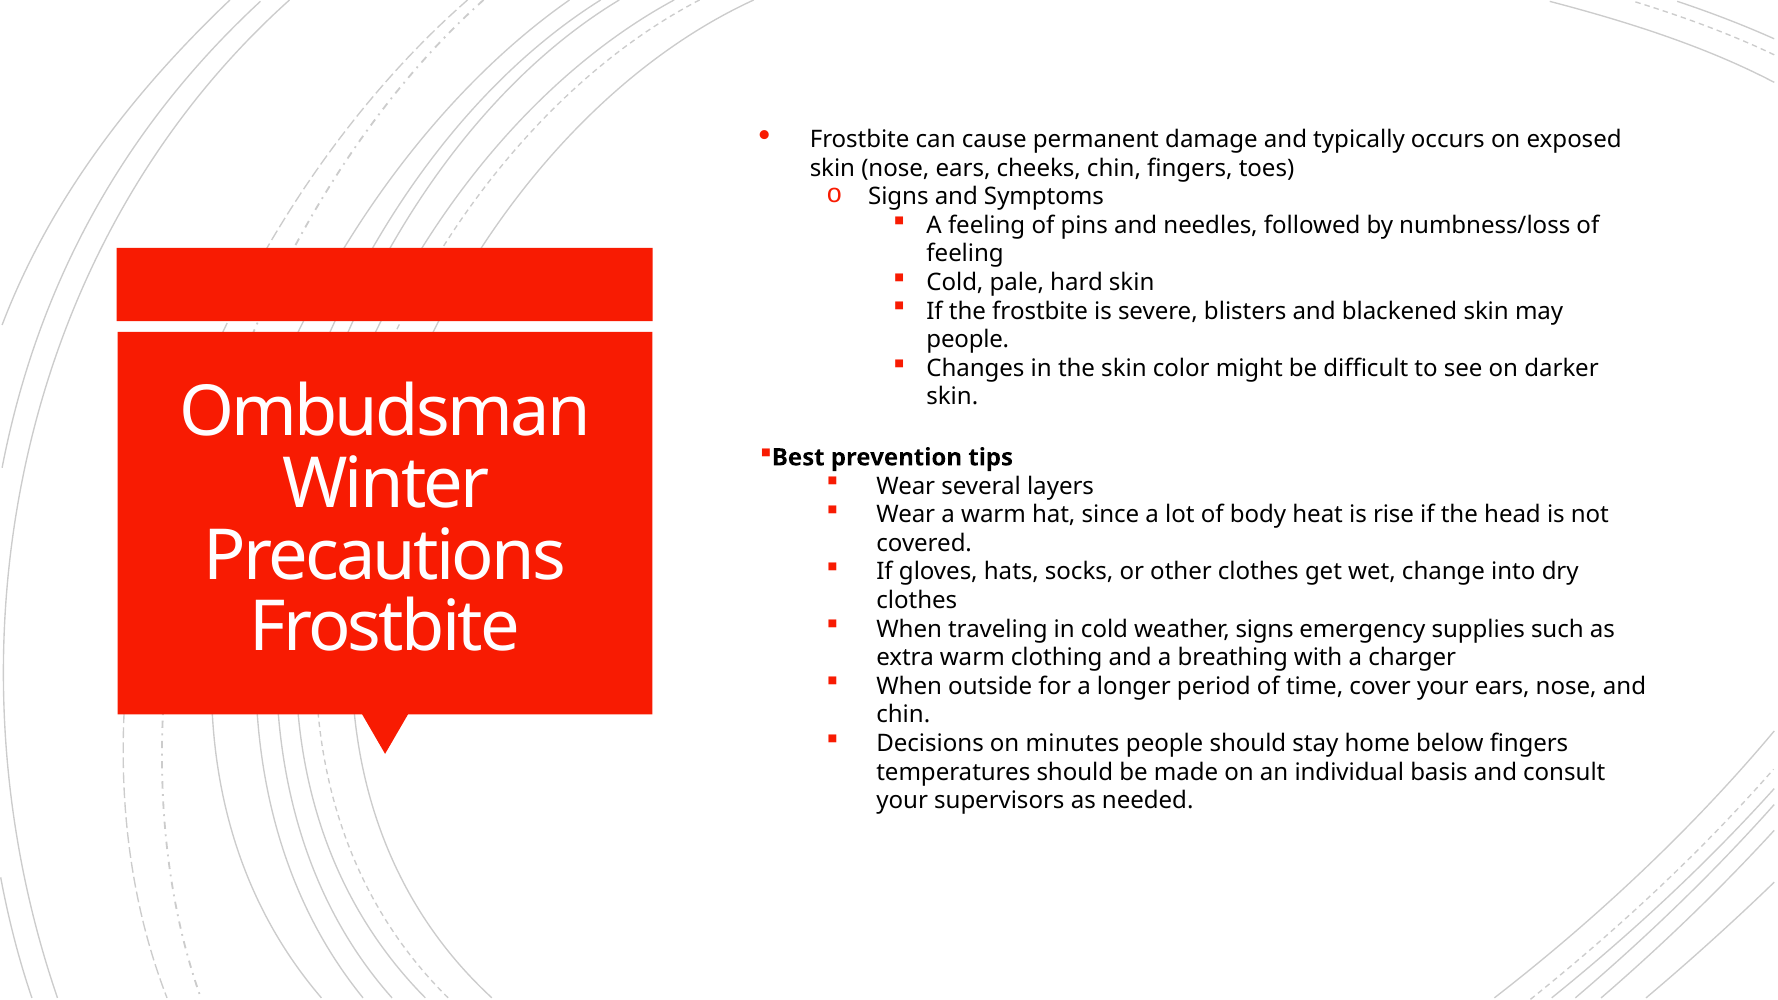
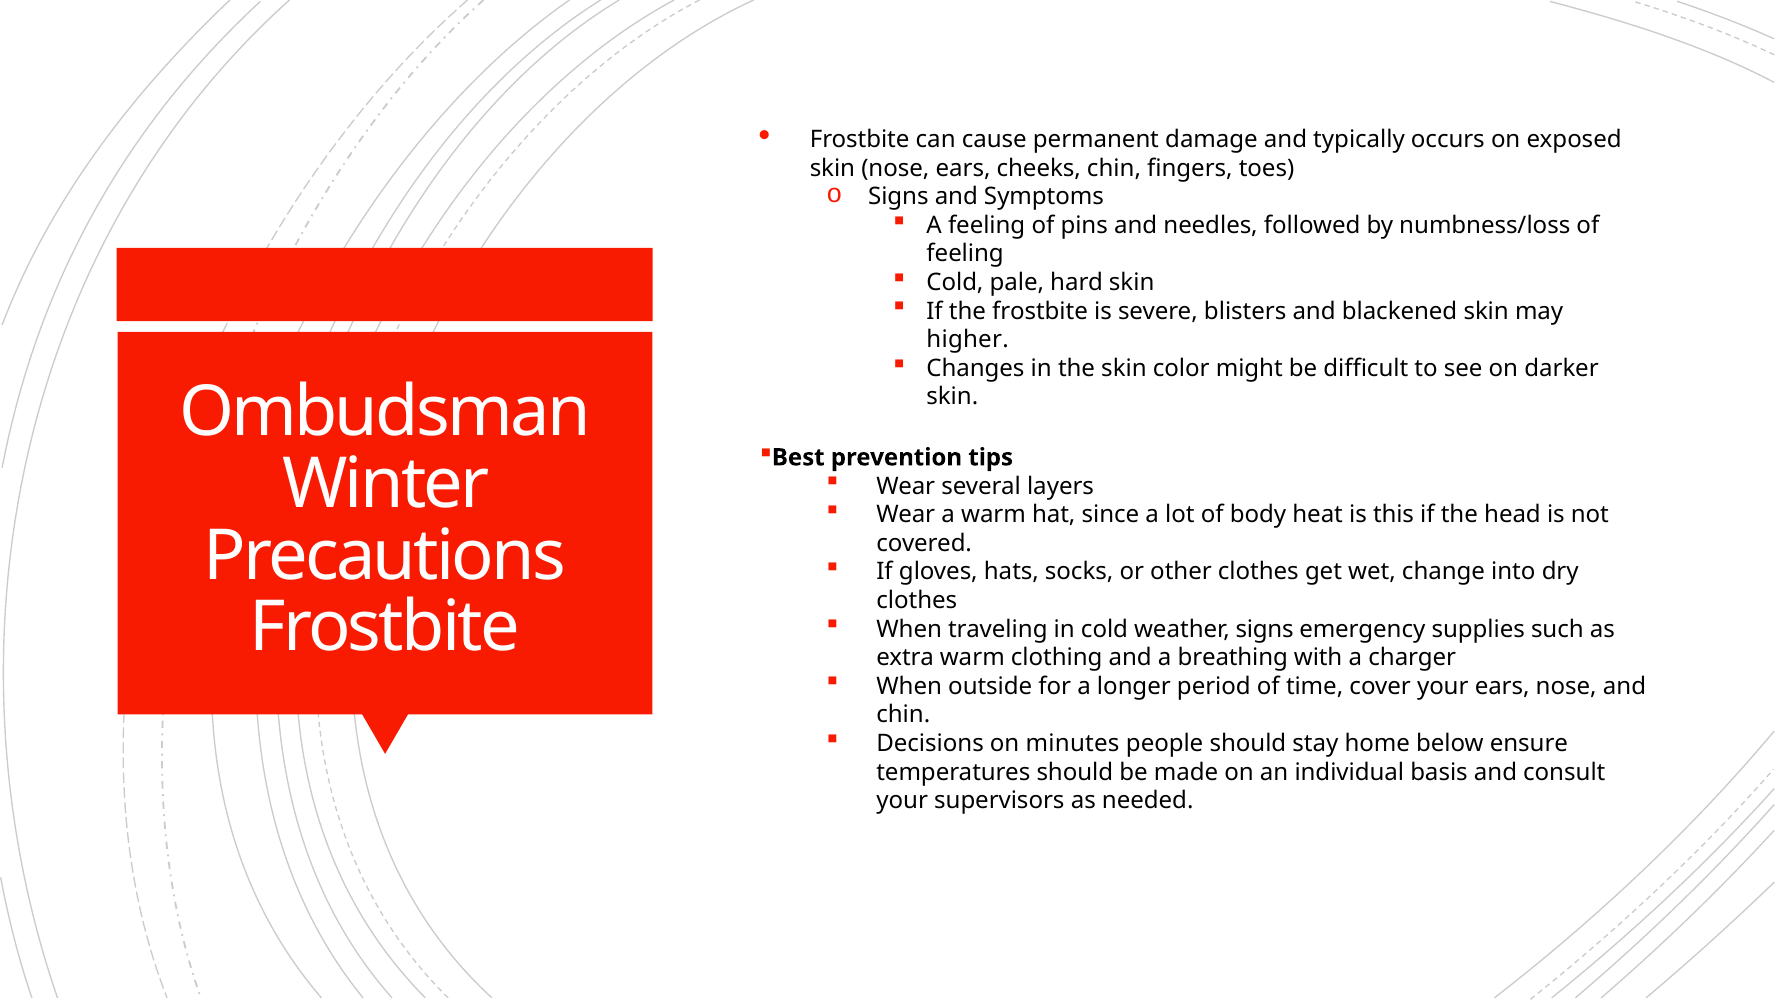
people at (968, 340): people -> higher
rise: rise -> this
below fingers: fingers -> ensure
